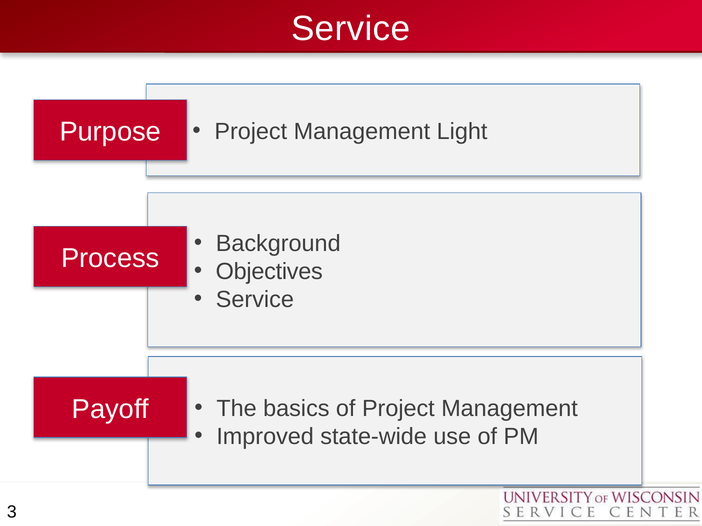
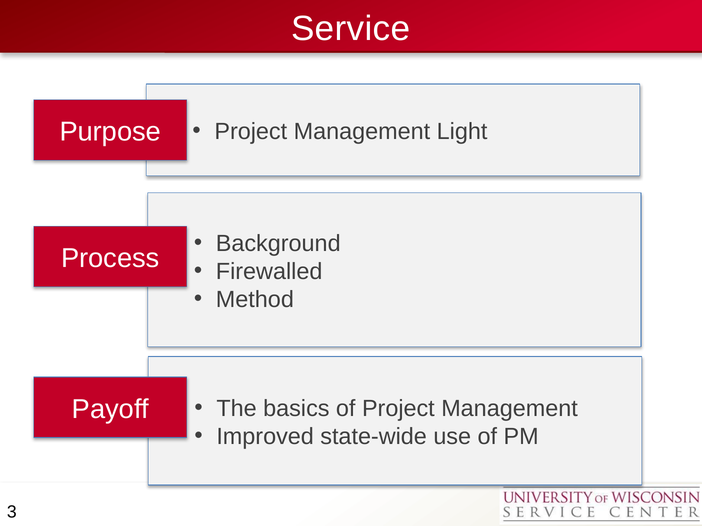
Objectives: Objectives -> Firewalled
Service at (255, 300): Service -> Method
